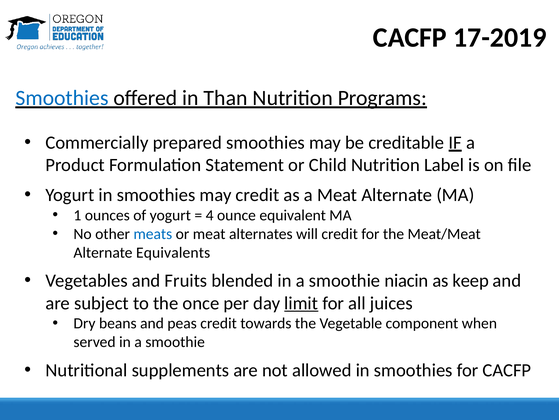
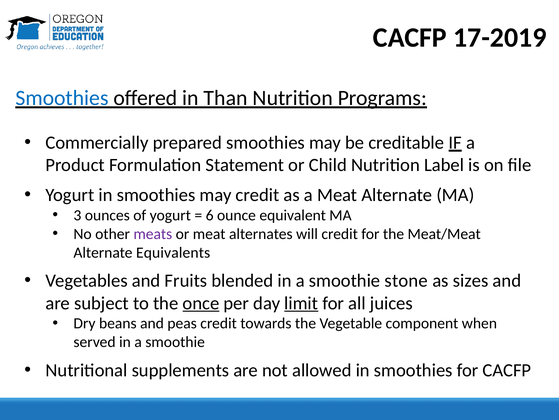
1: 1 -> 3
4: 4 -> 6
meats colour: blue -> purple
niacin: niacin -> stone
keep: keep -> sizes
once underline: none -> present
